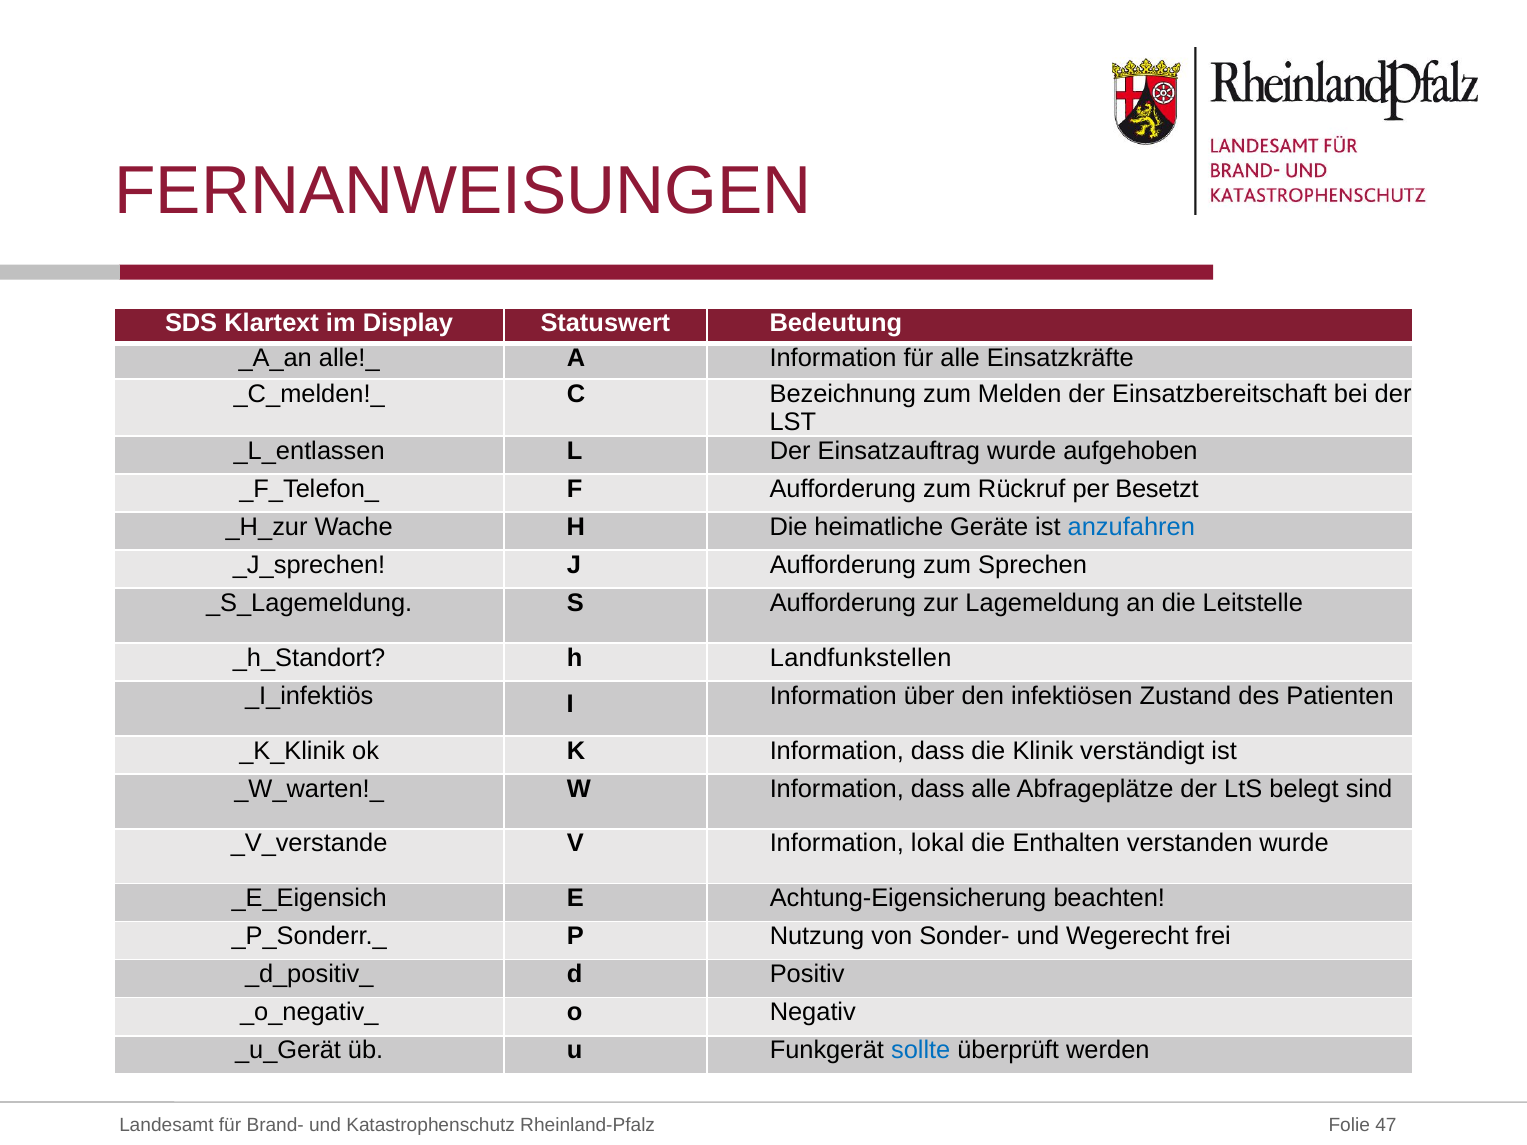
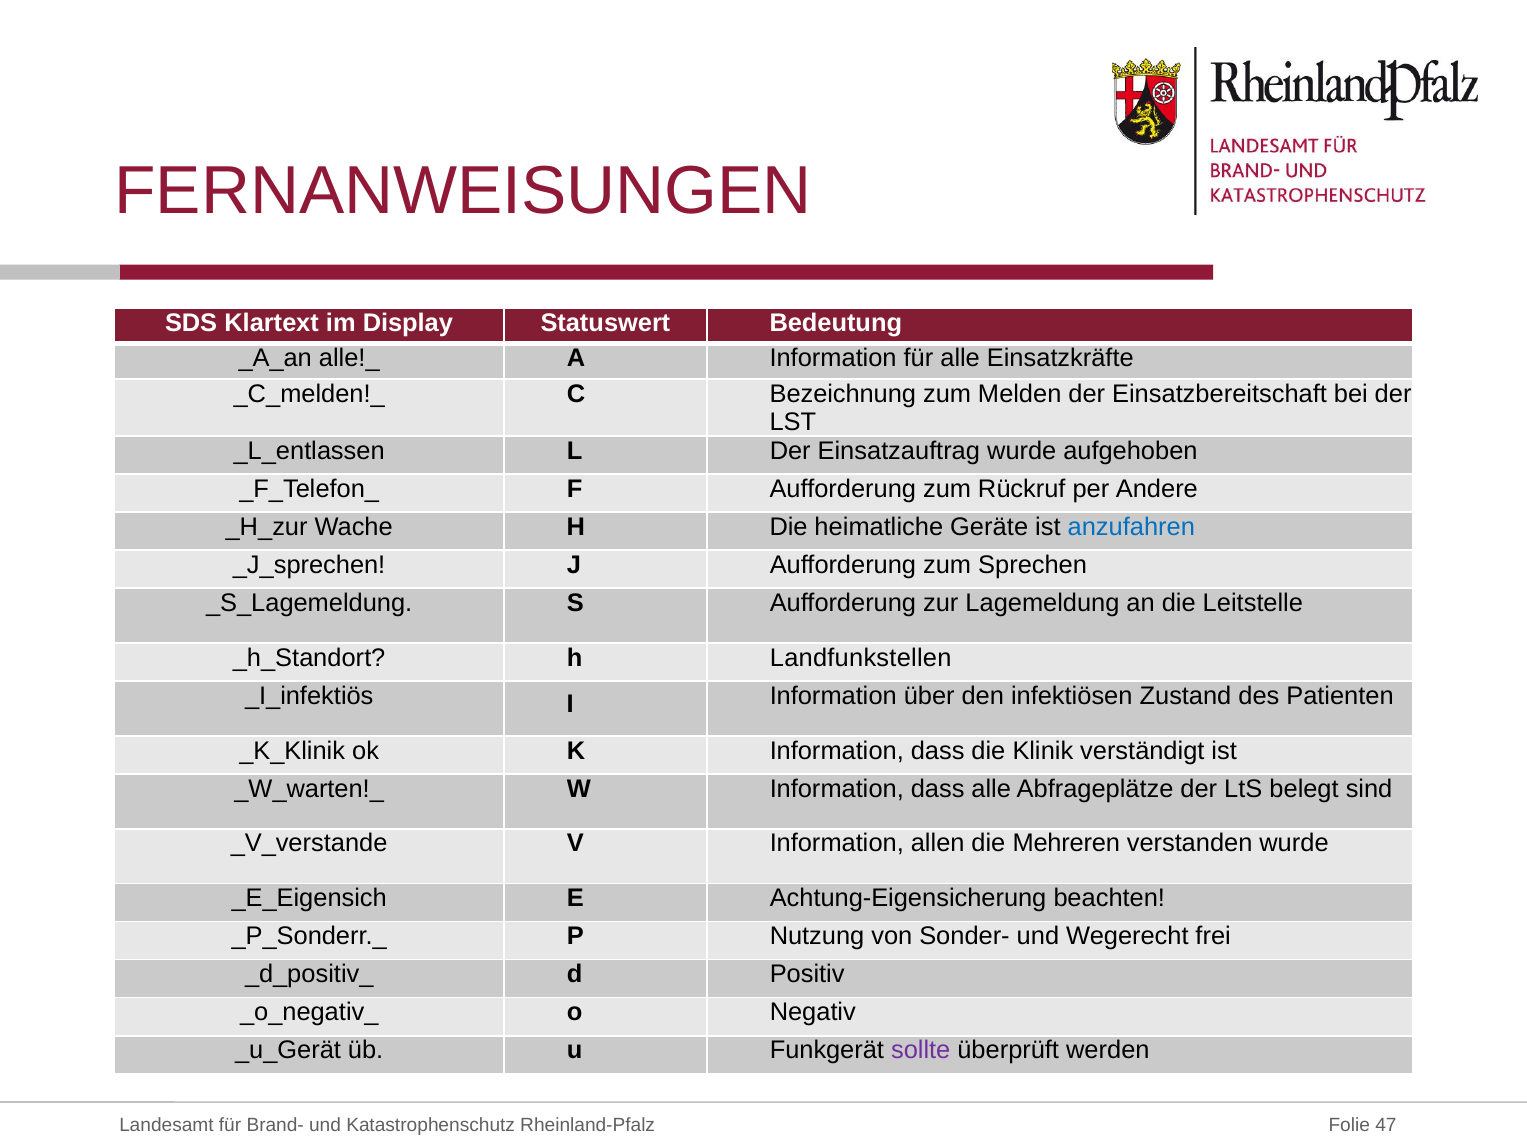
Besetzt: Besetzt -> Andere
lokal: lokal -> allen
Enthalten: Enthalten -> Mehreren
sollte colour: blue -> purple
